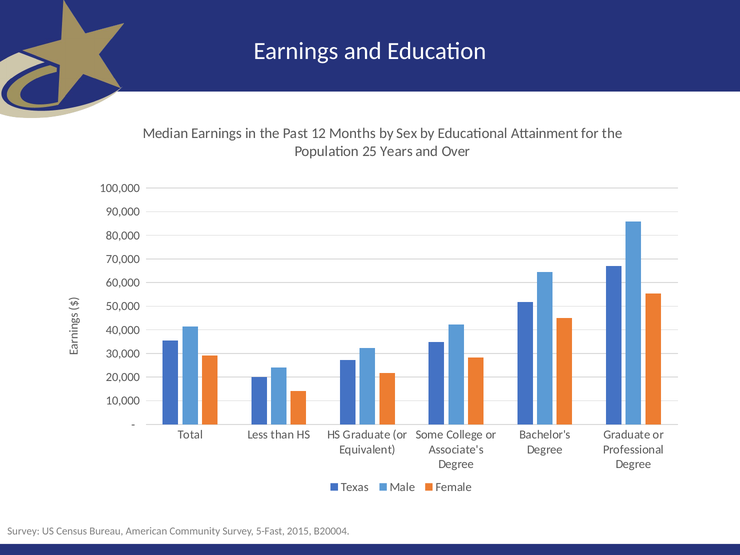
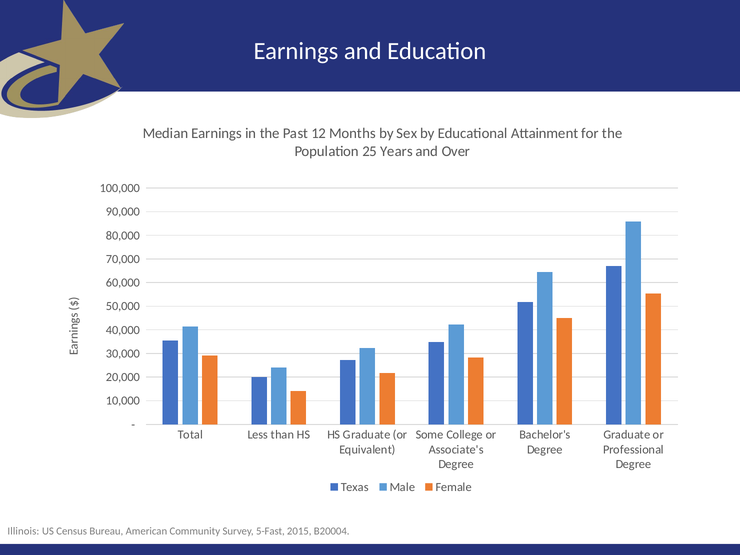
Survey at (23, 531): Survey -> Illinois
